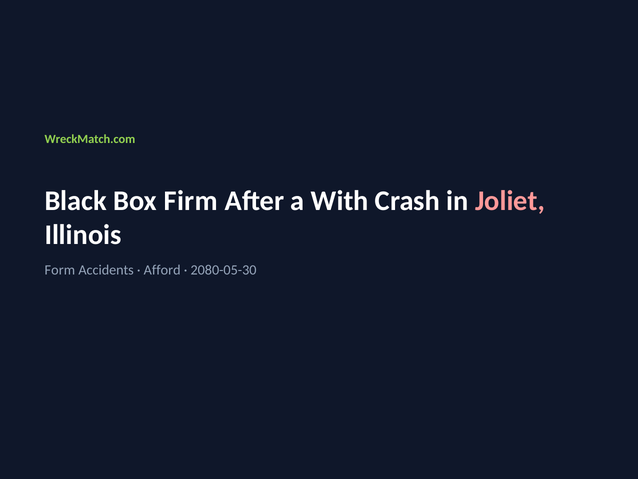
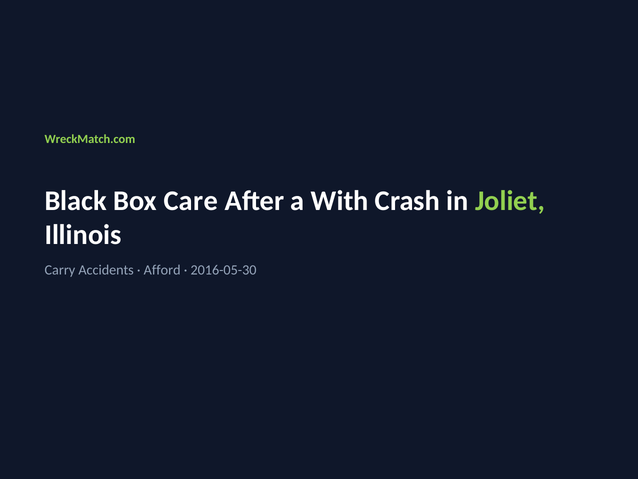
Firm: Firm -> Care
Joliet colour: pink -> light green
Form: Form -> Carry
2080-05-30: 2080-05-30 -> 2016-05-30
